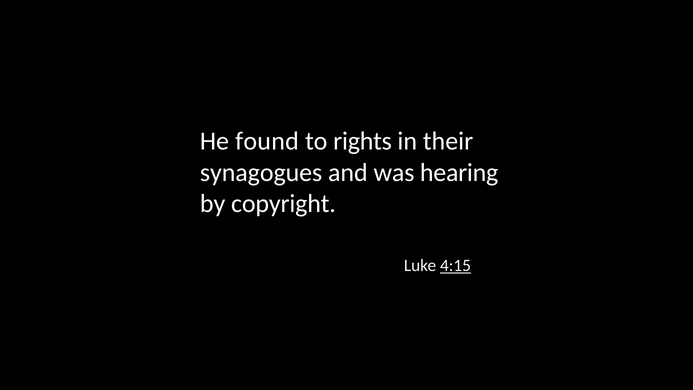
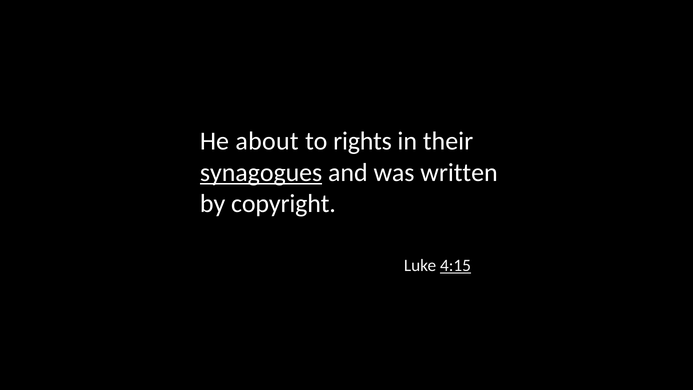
found: found -> about
synagogues underline: none -> present
hearing: hearing -> written
